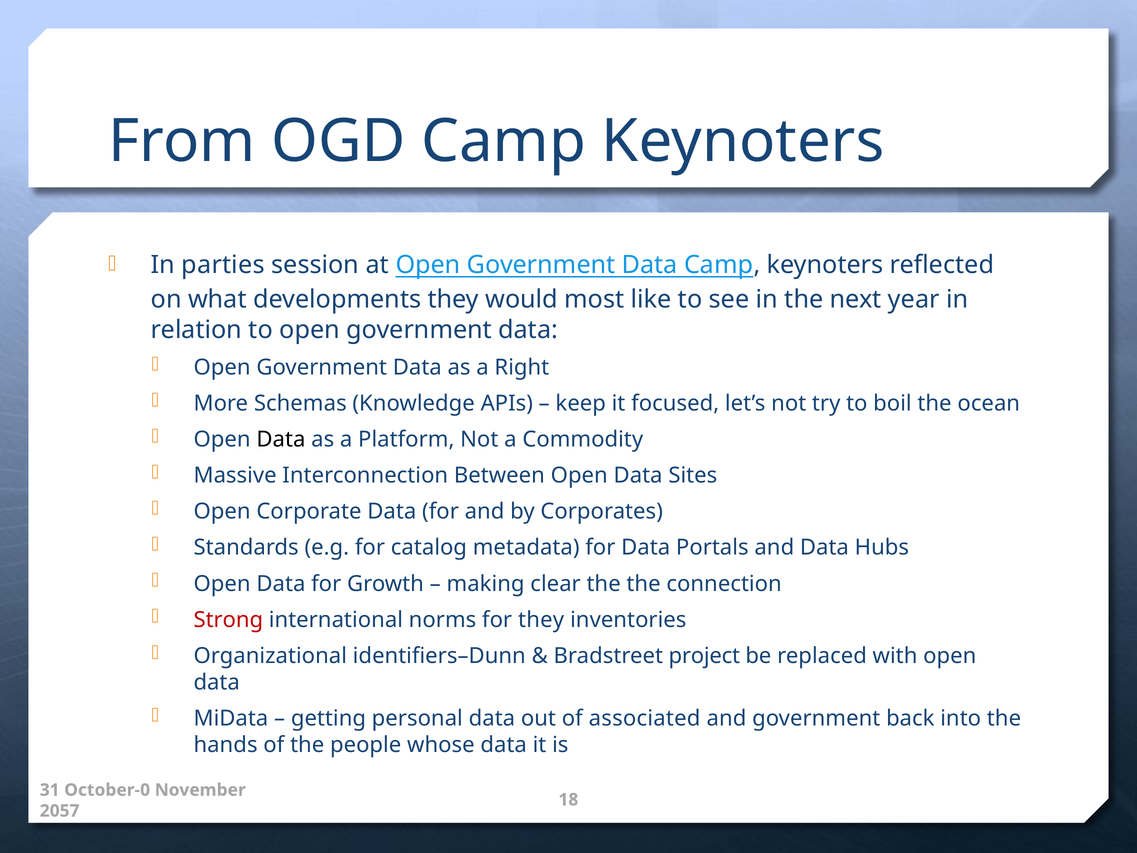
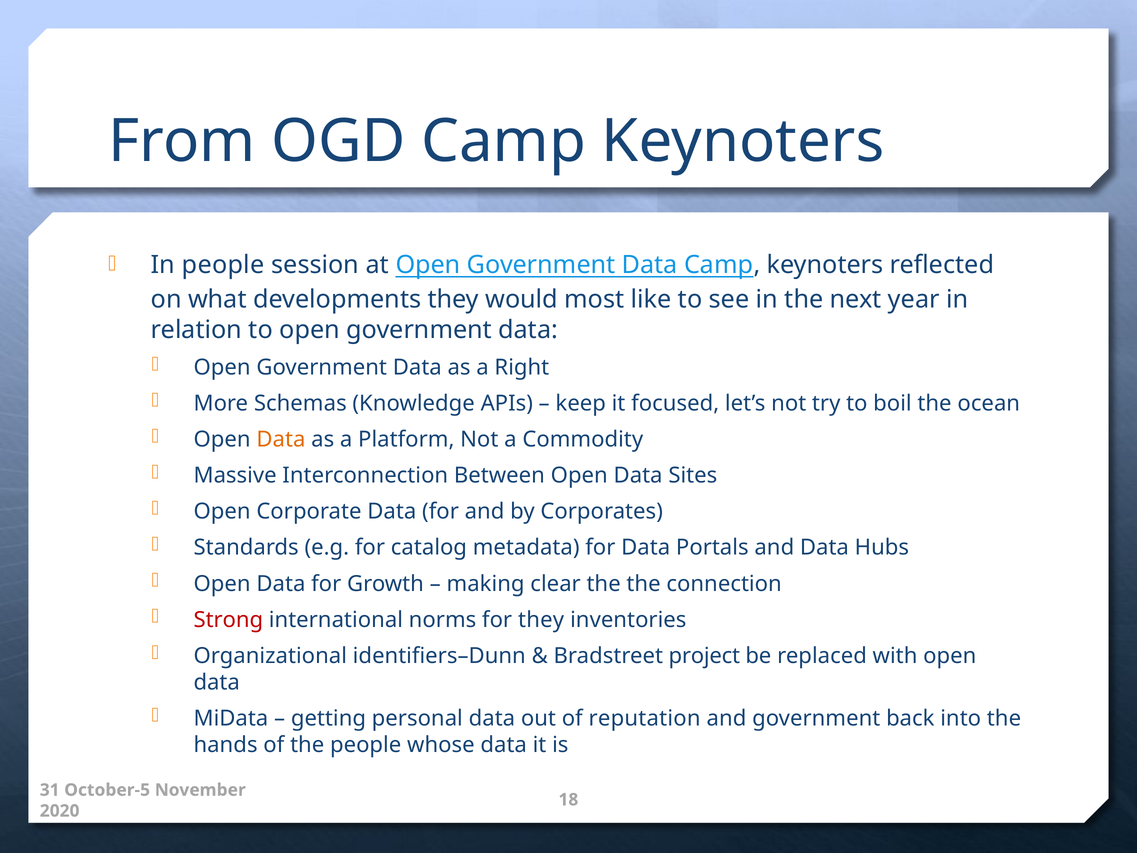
In parties: parties -> people
Data at (281, 439) colour: black -> orange
associated: associated -> reputation
October-0: October-0 -> October-5
2057: 2057 -> 2020
